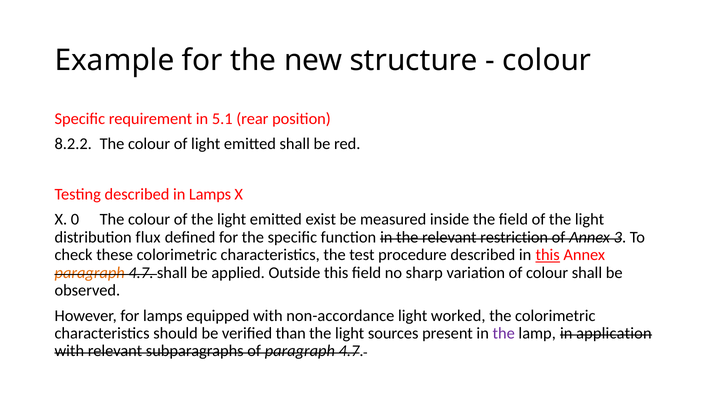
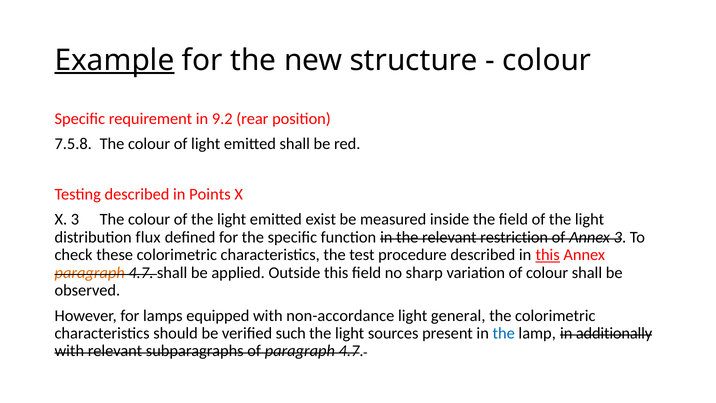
Example underline: none -> present
5.1: 5.1 -> 9.2
8.2.2: 8.2.2 -> 7.5.8
in Lamps: Lamps -> Points
X 0: 0 -> 3
worked: worked -> general
than: than -> such
the at (504, 333) colour: purple -> blue
application: application -> additionally
